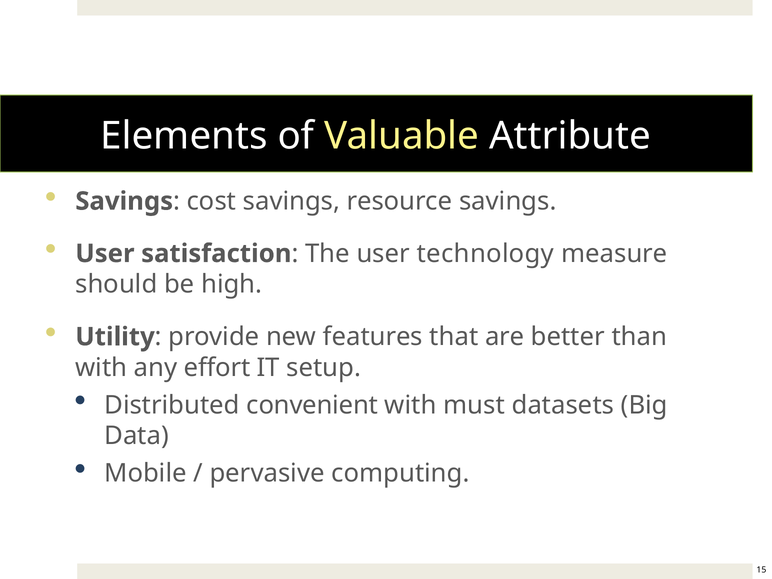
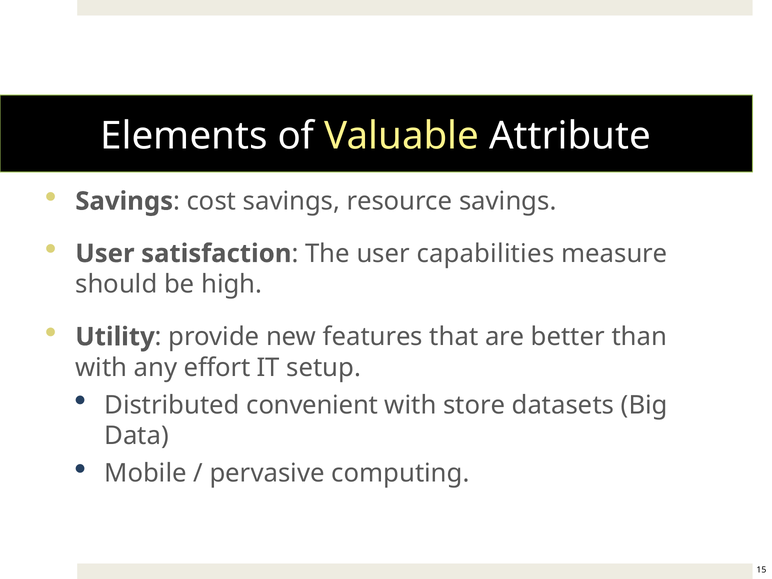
technology: technology -> capabilities
must: must -> store
